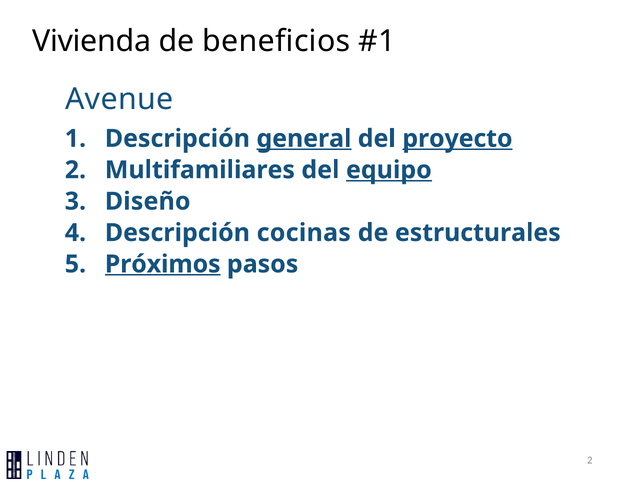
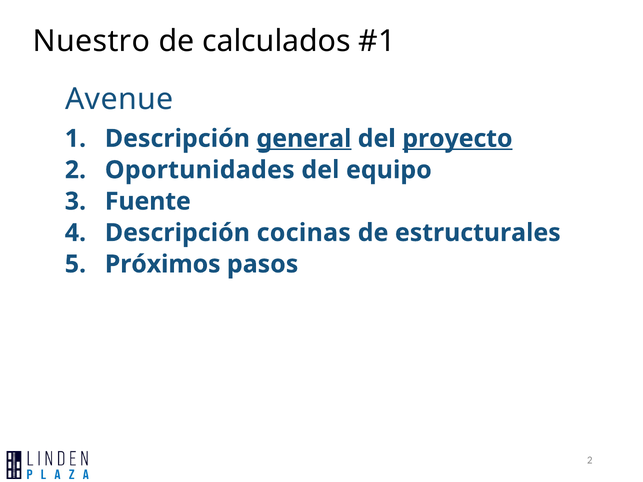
Vivienda: Vivienda -> Nuestro
beneficios: beneficios -> calculados
Multifamiliares: Multifamiliares -> Oportunidades
equipo underline: present -> none
Diseño: Diseño -> Fuente
Próximos underline: present -> none
